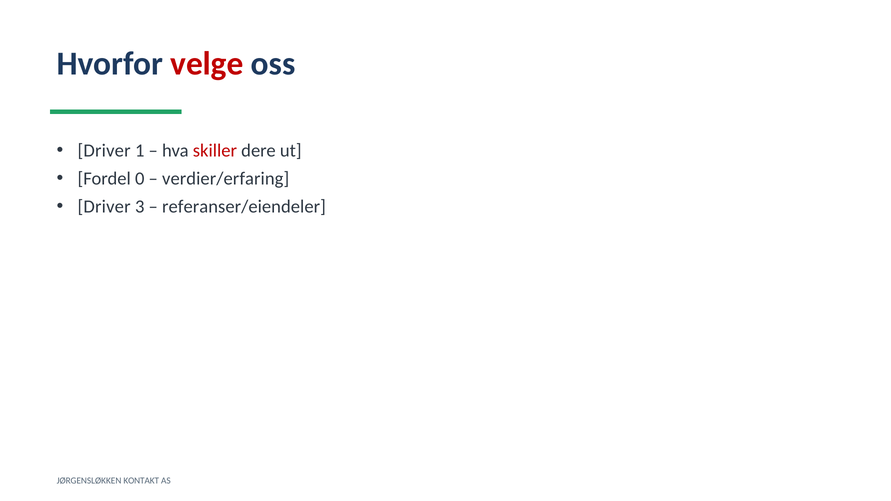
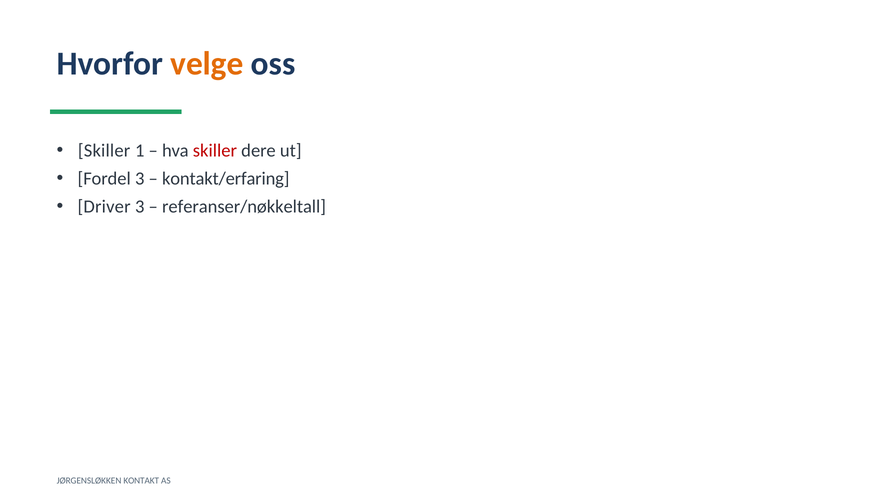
velge colour: red -> orange
Driver at (104, 151): Driver -> Skiller
Fordel 0: 0 -> 3
verdier/erfaring: verdier/erfaring -> kontakt/erfaring
referanser/eiendeler: referanser/eiendeler -> referanser/nøkkeltall
